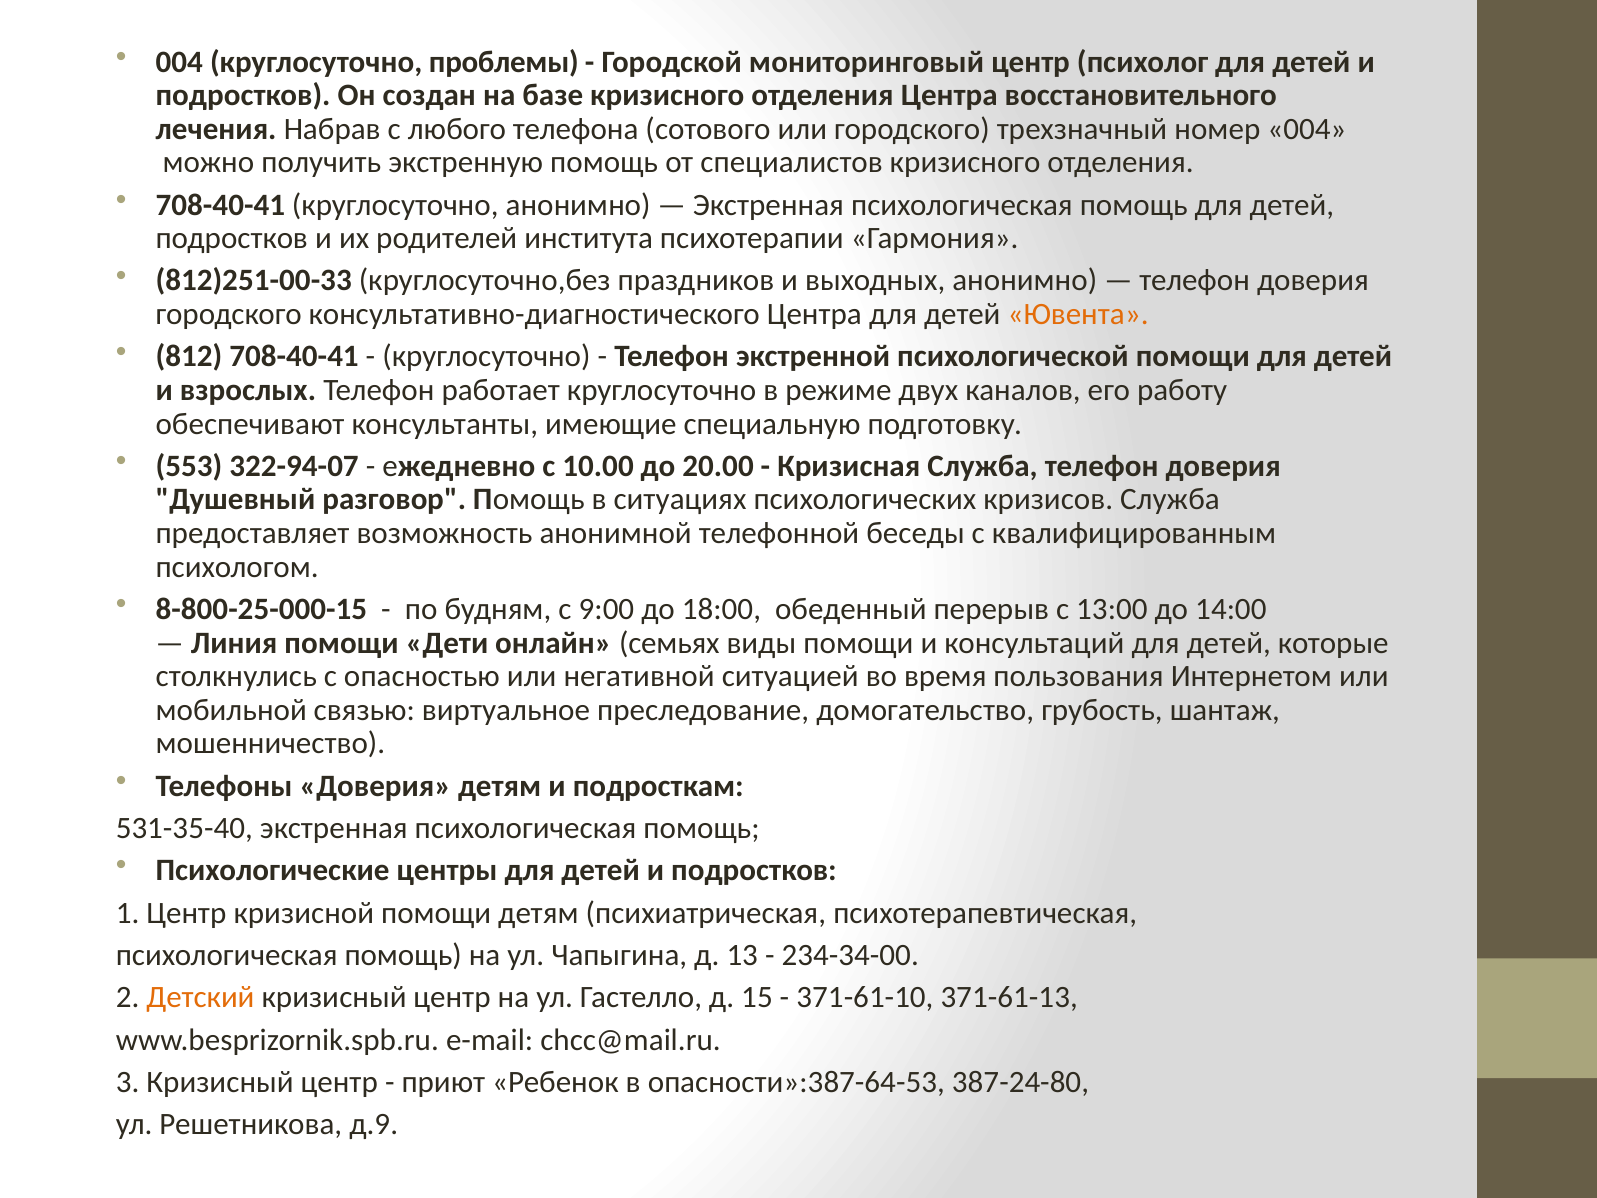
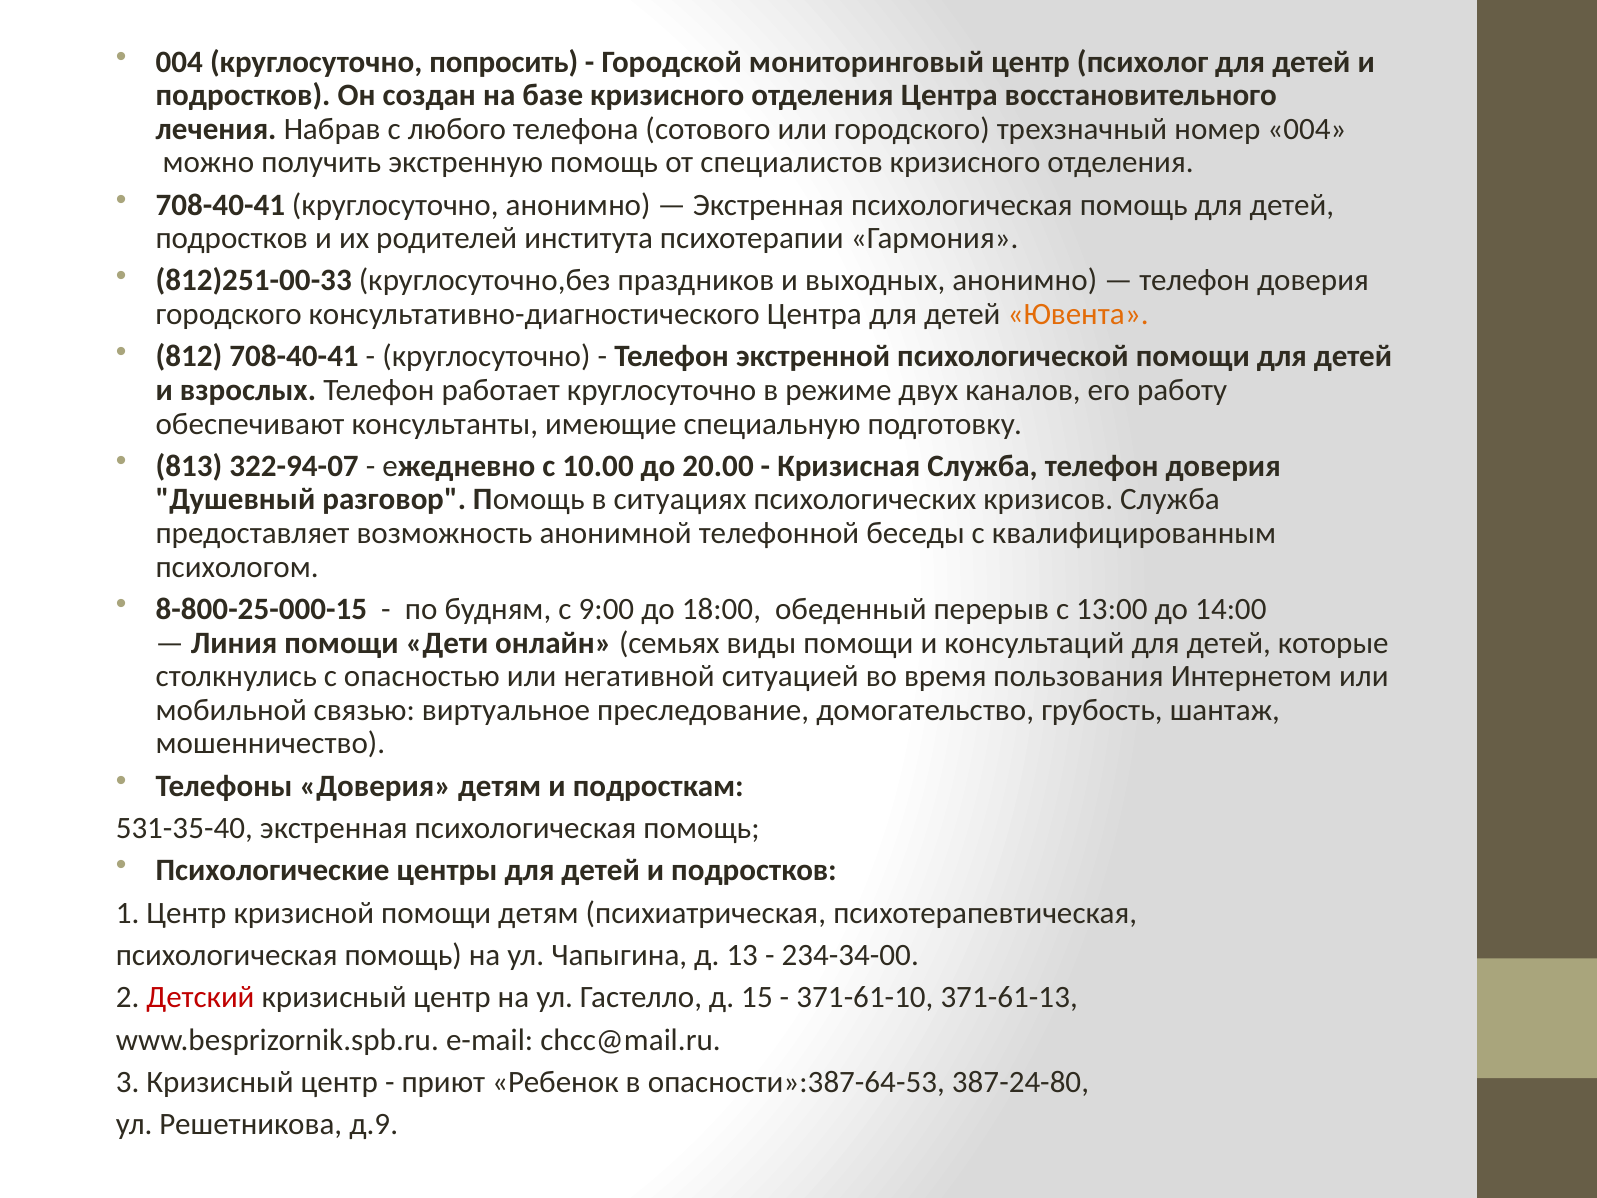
проблемы: проблемы -> попросить
553: 553 -> 813
Детский colour: orange -> red
